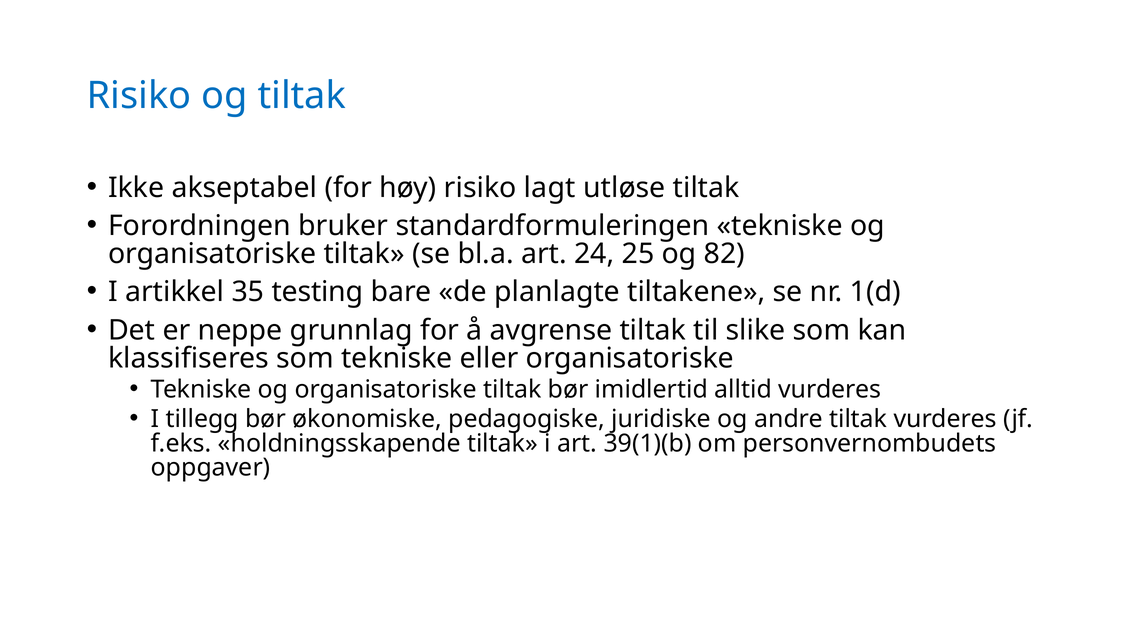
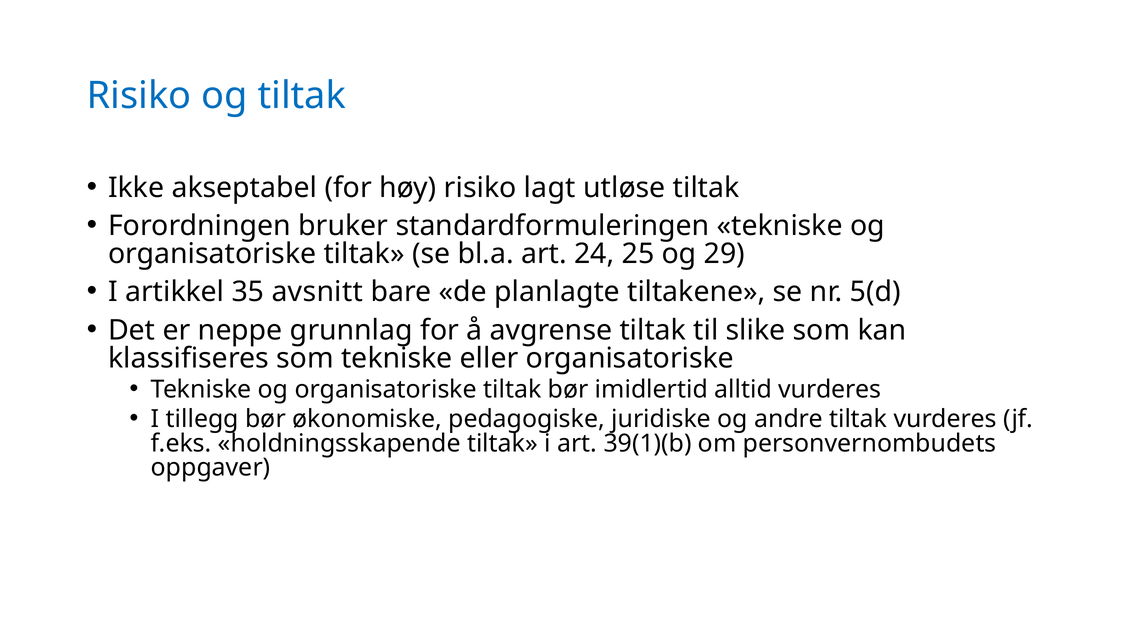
82: 82 -> 29
testing: testing -> avsnitt
1(d: 1(d -> 5(d
